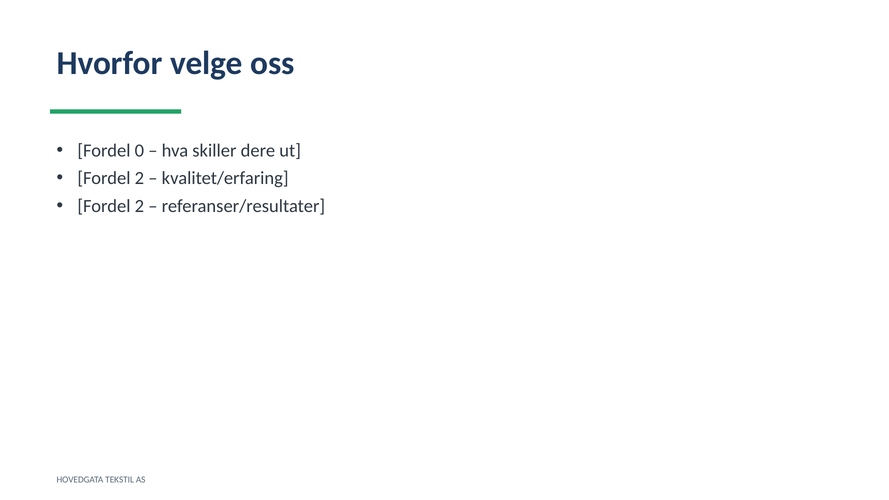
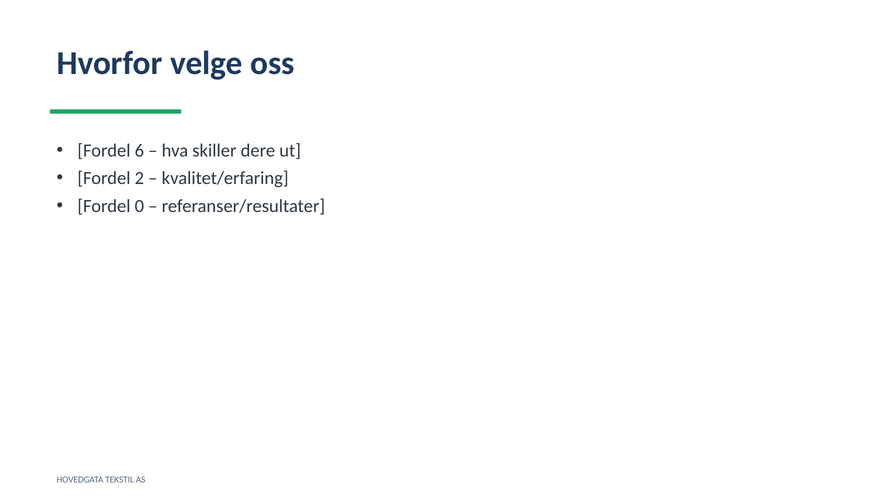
0: 0 -> 6
2 at (139, 206): 2 -> 0
